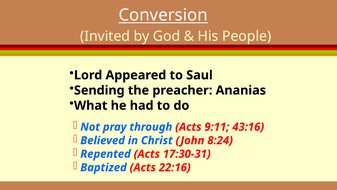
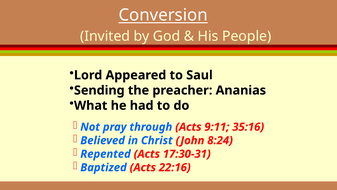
43:16: 43:16 -> 35:16
